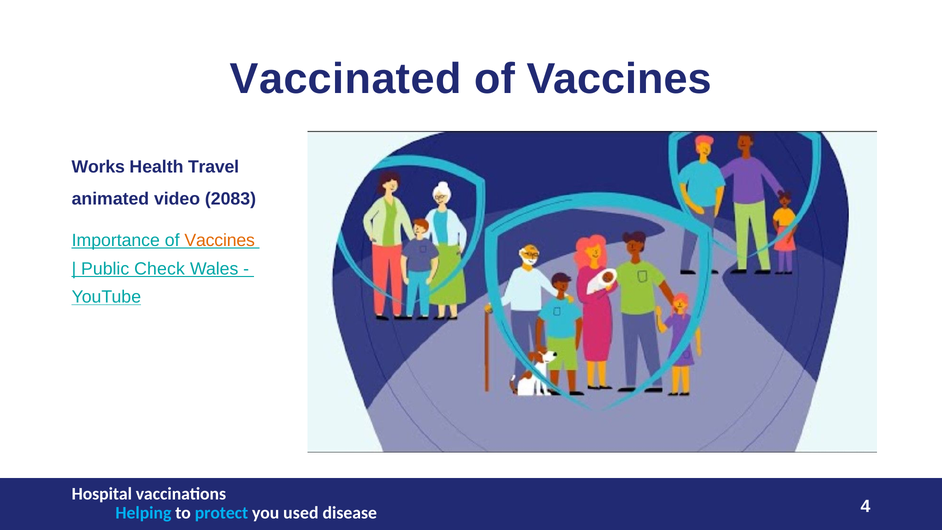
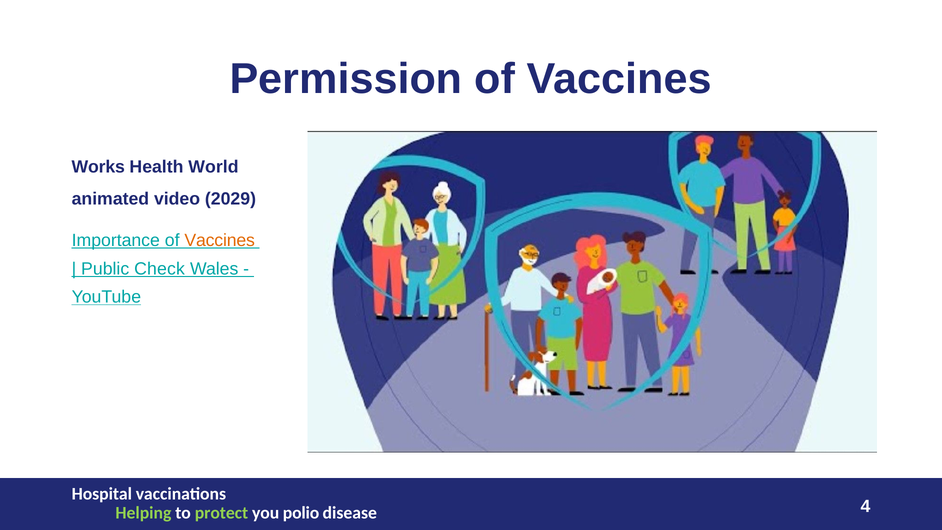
Vaccinated: Vaccinated -> Permission
Travel: Travel -> World
2083: 2083 -> 2029
Helping colour: light blue -> light green
protect colour: light blue -> light green
used: used -> polio
